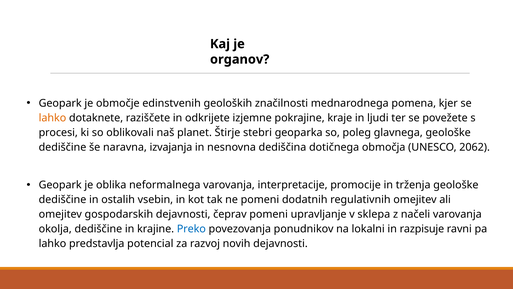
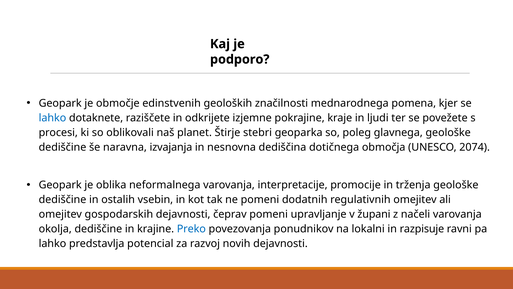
organov: organov -> podporo
lahko at (52, 118) colour: orange -> blue
2062: 2062 -> 2074
sklepa: sklepa -> župani
